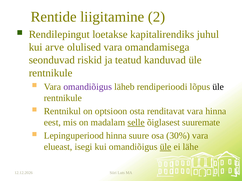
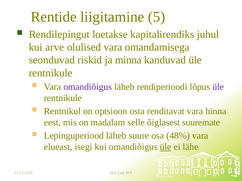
2: 2 -> 5
teatud: teatud -> minna
üle at (218, 87) colour: black -> purple
selle underline: present -> none
Lepinguperiood hinna: hinna -> läheb
30%: 30% -> 48%
